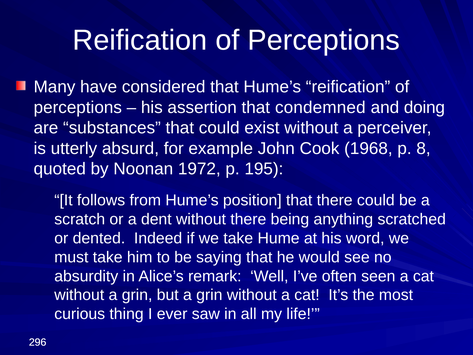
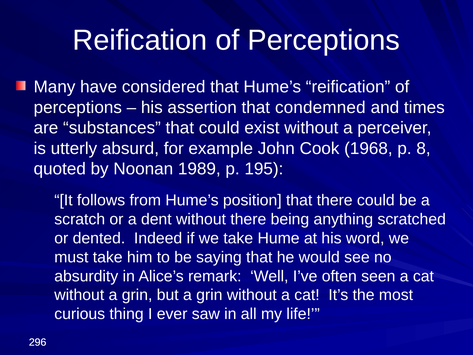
doing: doing -> times
1972: 1972 -> 1989
